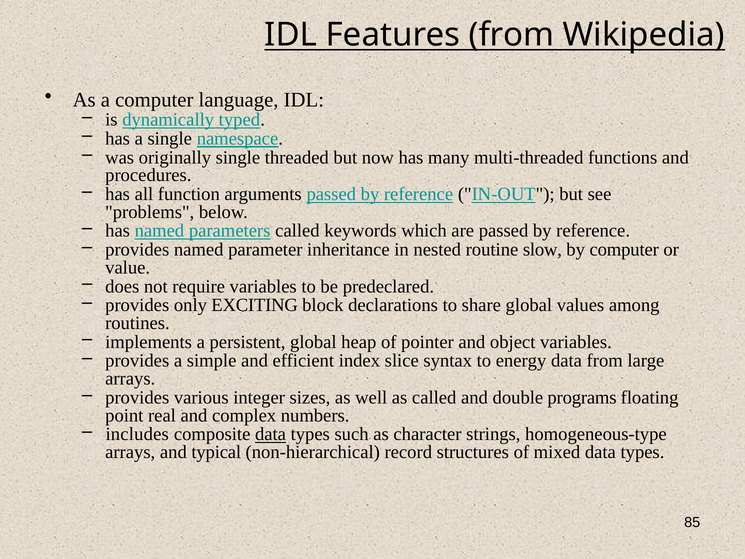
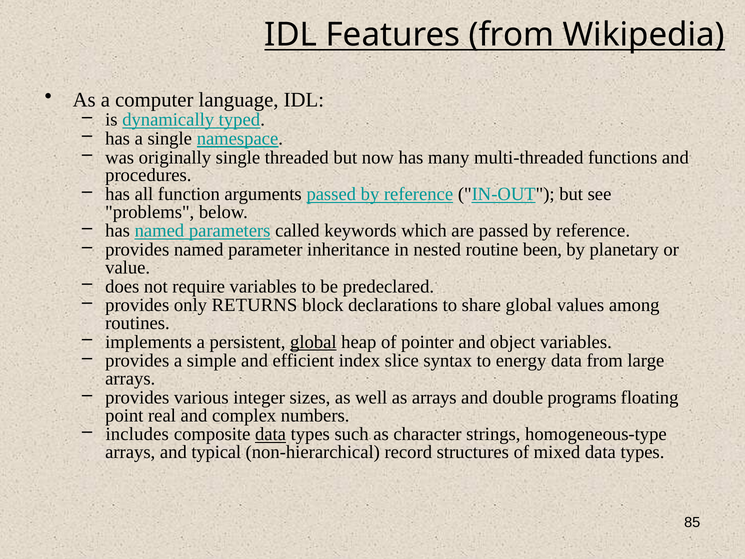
slow: slow -> been
by computer: computer -> planetary
EXCITING: EXCITING -> RETURNS
global at (313, 342) underline: none -> present
as called: called -> arrays
